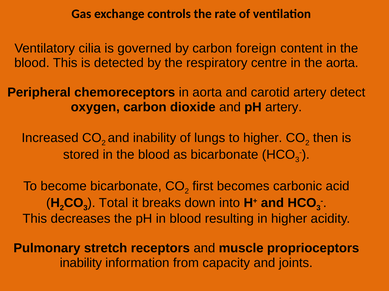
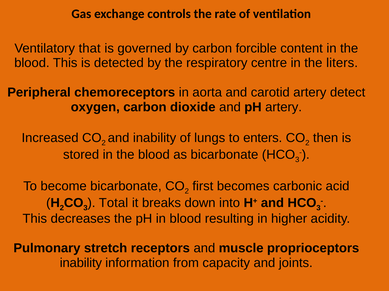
cilia: cilia -> that
foreign: foreign -> forcible
the aorta: aorta -> liters
to higher: higher -> enters
